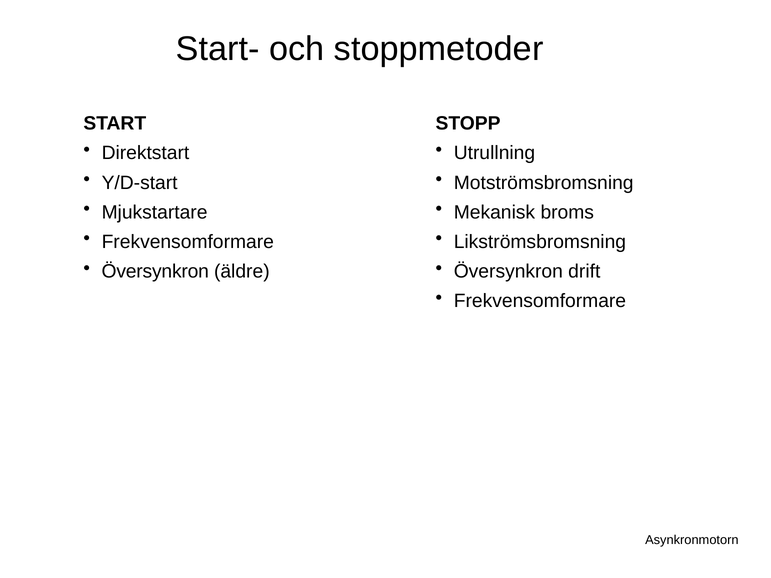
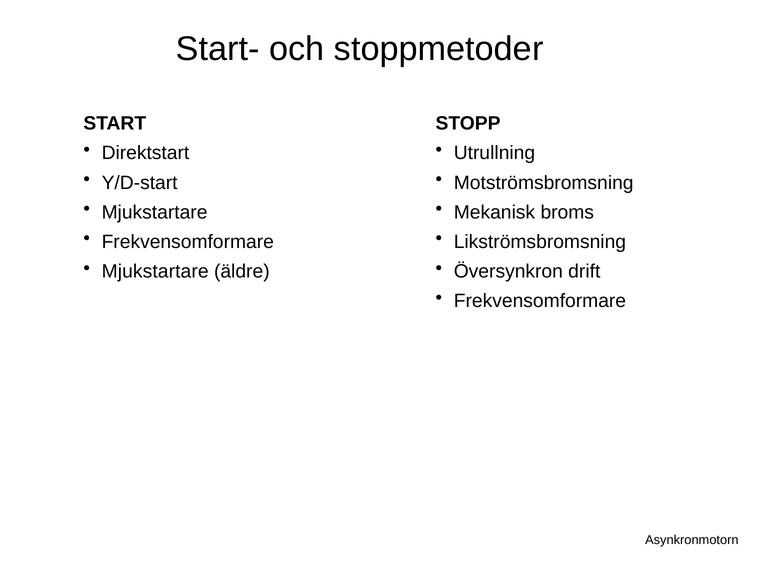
Översynkron at (155, 271): Översynkron -> Mjukstartare
